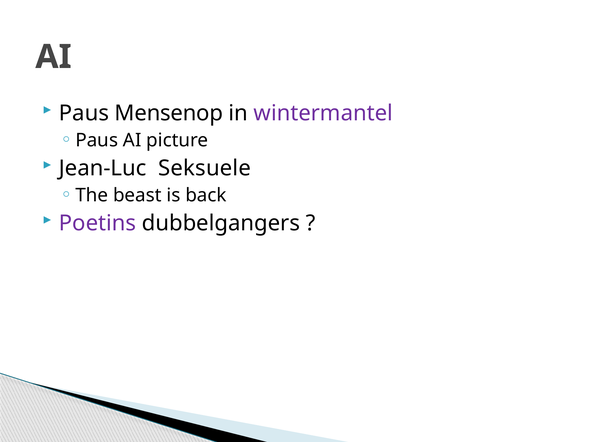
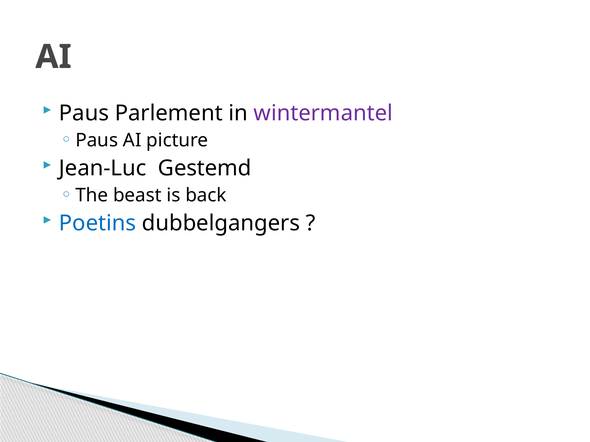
Mensenop: Mensenop -> Parlement
Seksuele: Seksuele -> Gestemd
Poetins colour: purple -> blue
